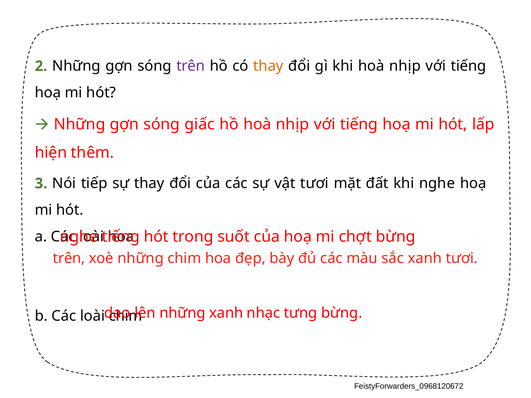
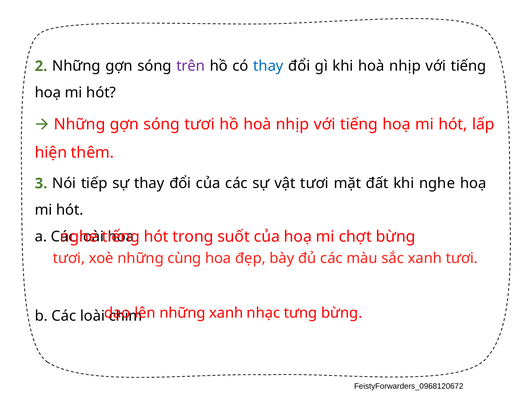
thay at (268, 66) colour: orange -> blue
sóng giấc: giấc -> tươi
trên at (69, 259): trên -> tươi
những chim: chim -> cùng
